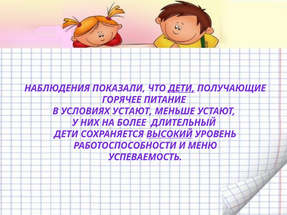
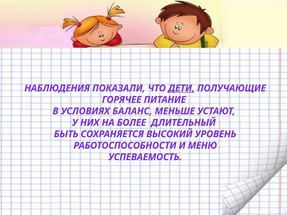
УСЛОВИЯХ УСТАЮТ: УСТАЮТ -> БАЛАНС
ДЕТИ at (66, 134): ДЕТИ -> БЫТЬ
ВЫСОКИЙ underline: present -> none
